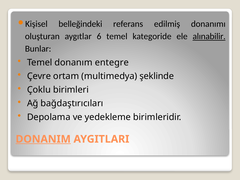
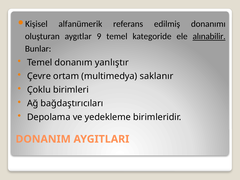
belleğindeki: belleğindeki -> alfanümerik
6: 6 -> 9
entegre: entegre -> yanlıştır
şeklinde: şeklinde -> saklanır
DONANIM underline: present -> none
